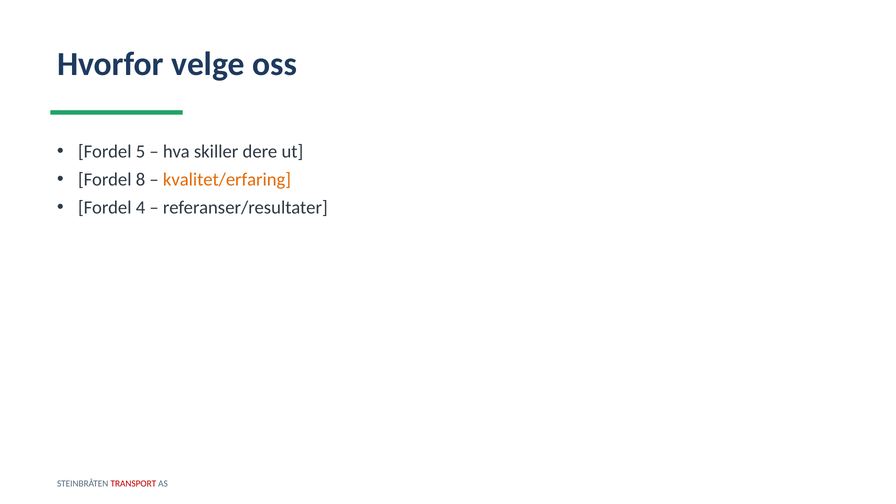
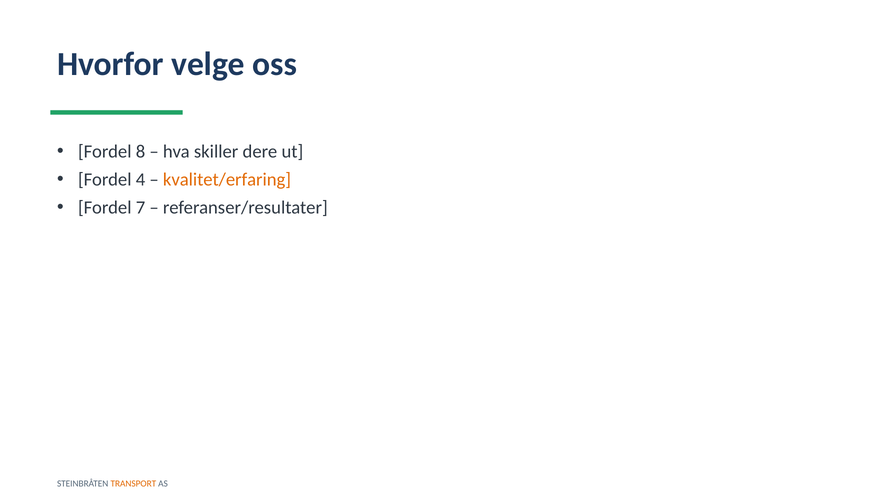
5: 5 -> 8
8: 8 -> 4
4: 4 -> 7
TRANSPORT colour: red -> orange
